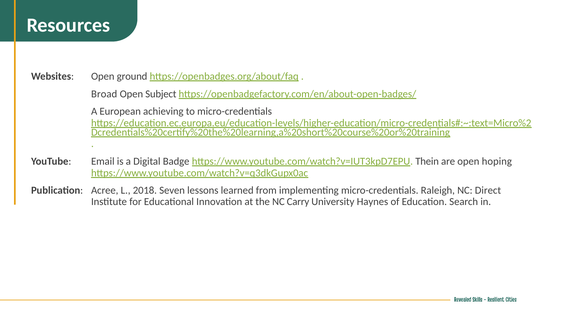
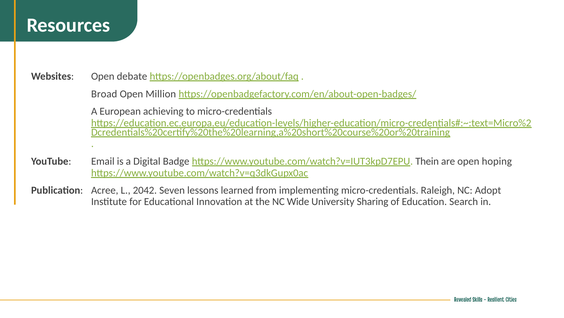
ground: ground -> debate
Subject: Subject -> Million
2018: 2018 -> 2042
Direct: Direct -> Adopt
Carry: Carry -> Wide
Haynes: Haynes -> Sharing
